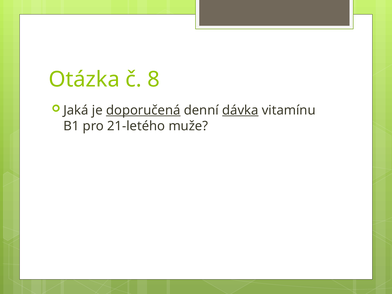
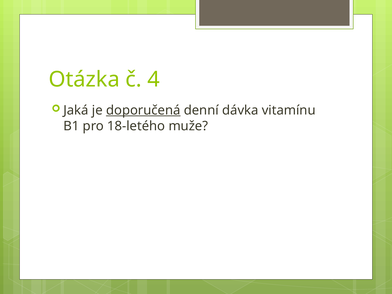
8: 8 -> 4
dávka underline: present -> none
21-letého: 21-letého -> 18-letého
